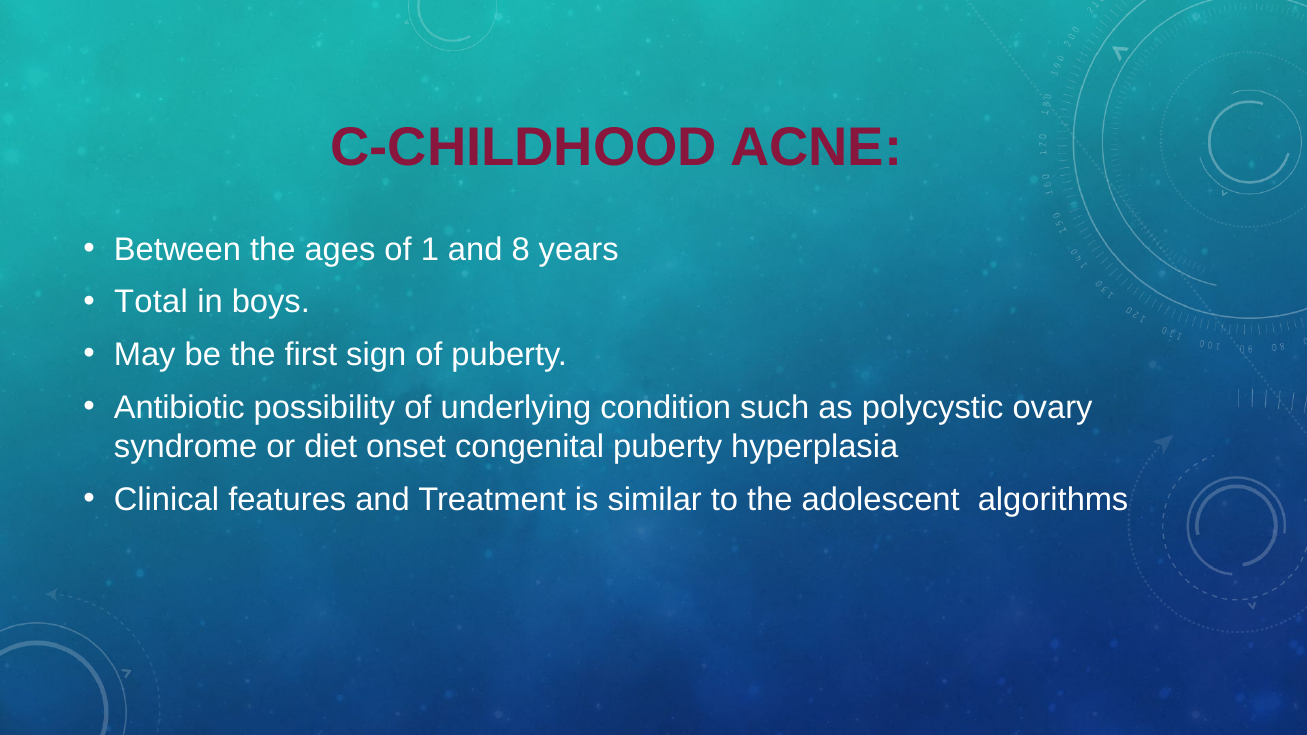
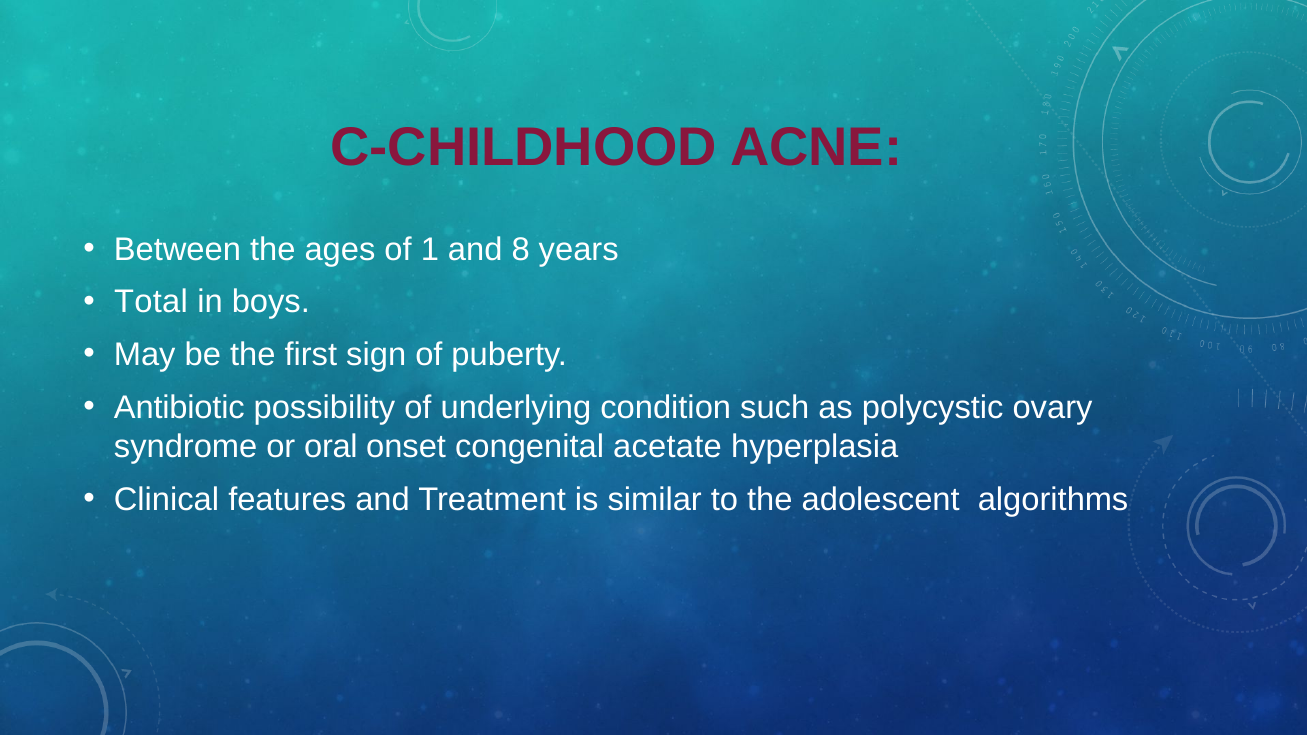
diet: diet -> oral
congenital puberty: puberty -> acetate
